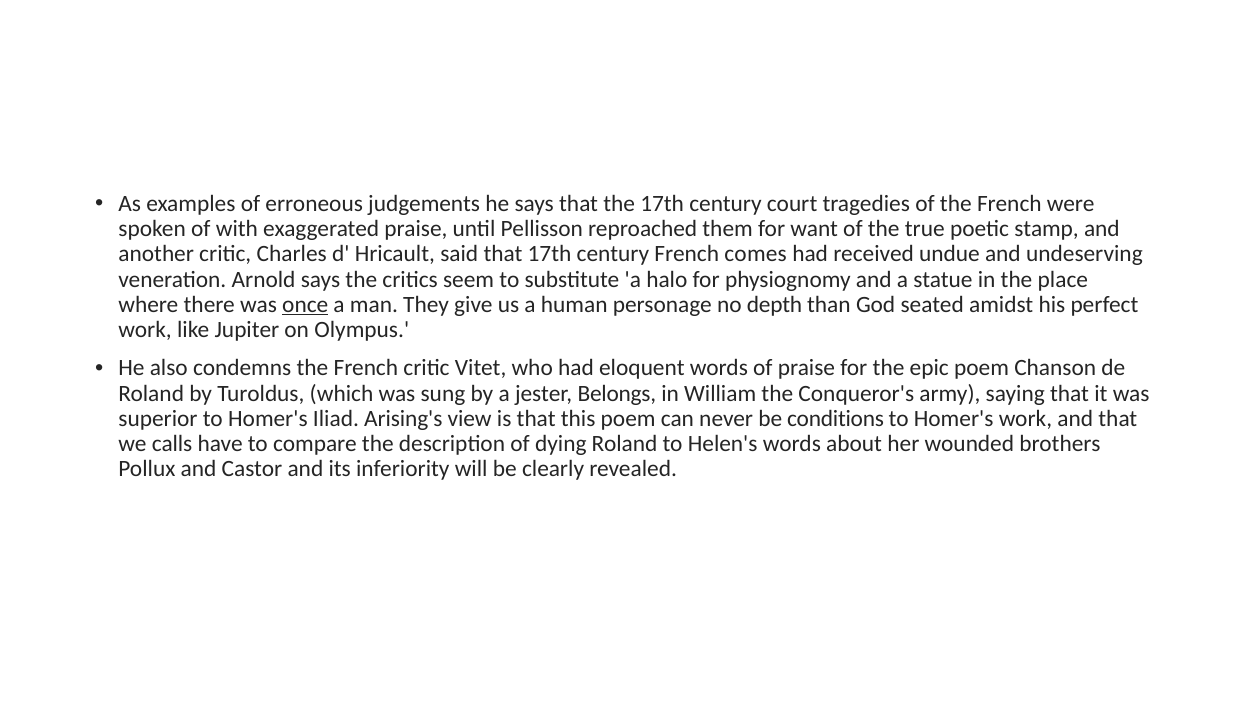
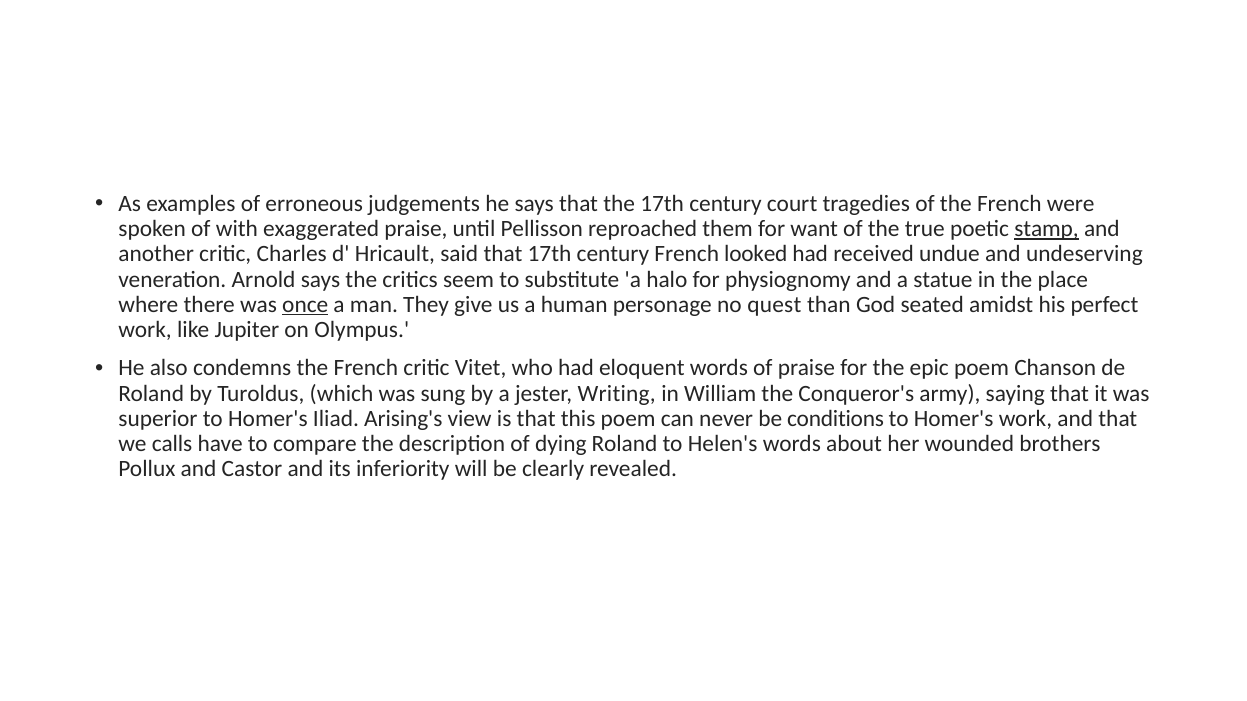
stamp underline: none -> present
comes: comes -> looked
depth: depth -> quest
Belongs: Belongs -> Writing
